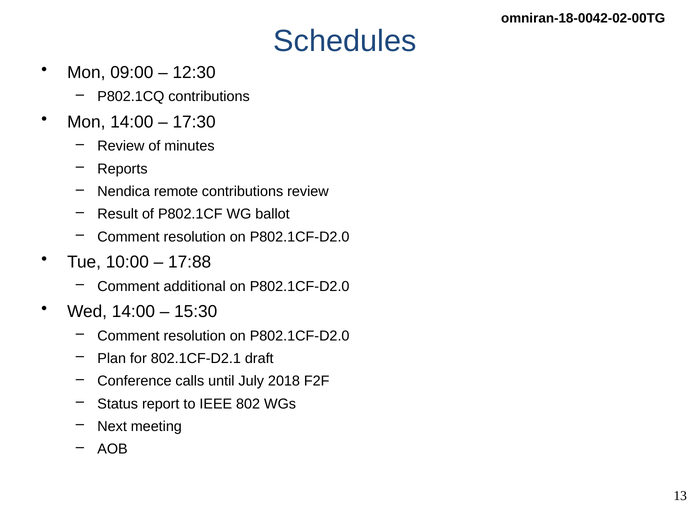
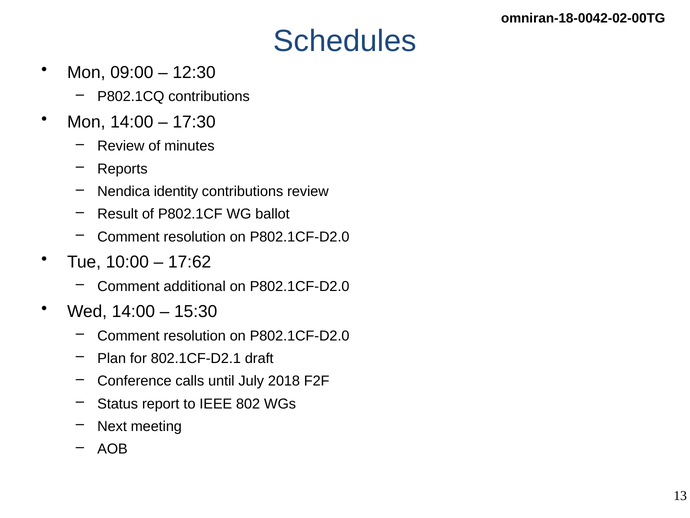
remote: remote -> identity
17:88: 17:88 -> 17:62
